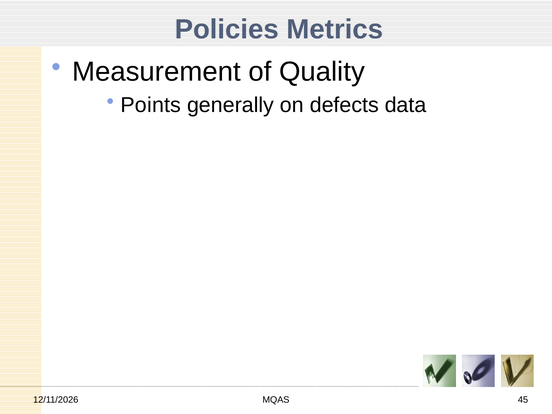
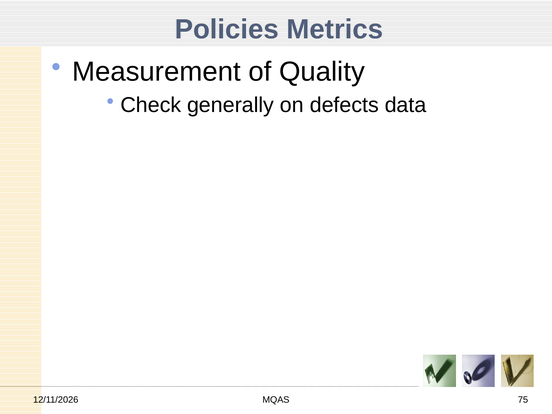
Points: Points -> Check
45: 45 -> 75
